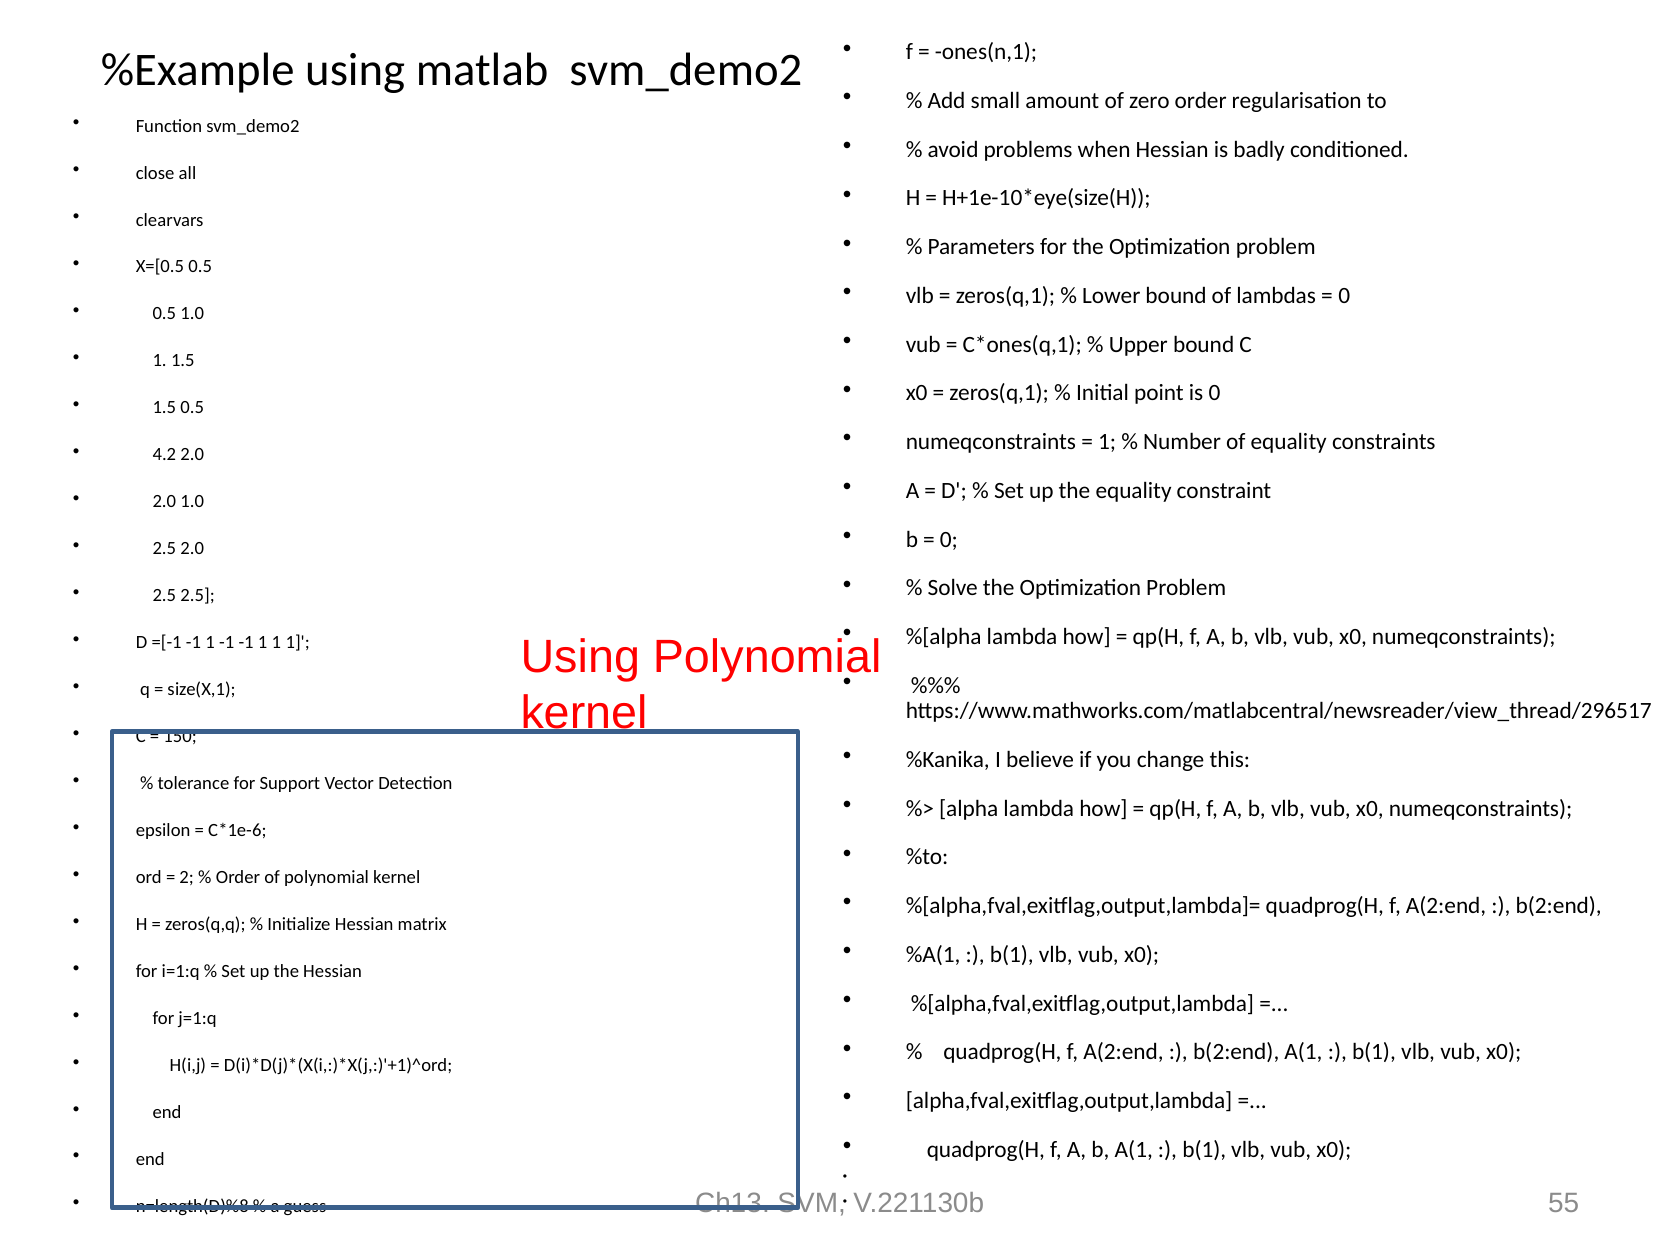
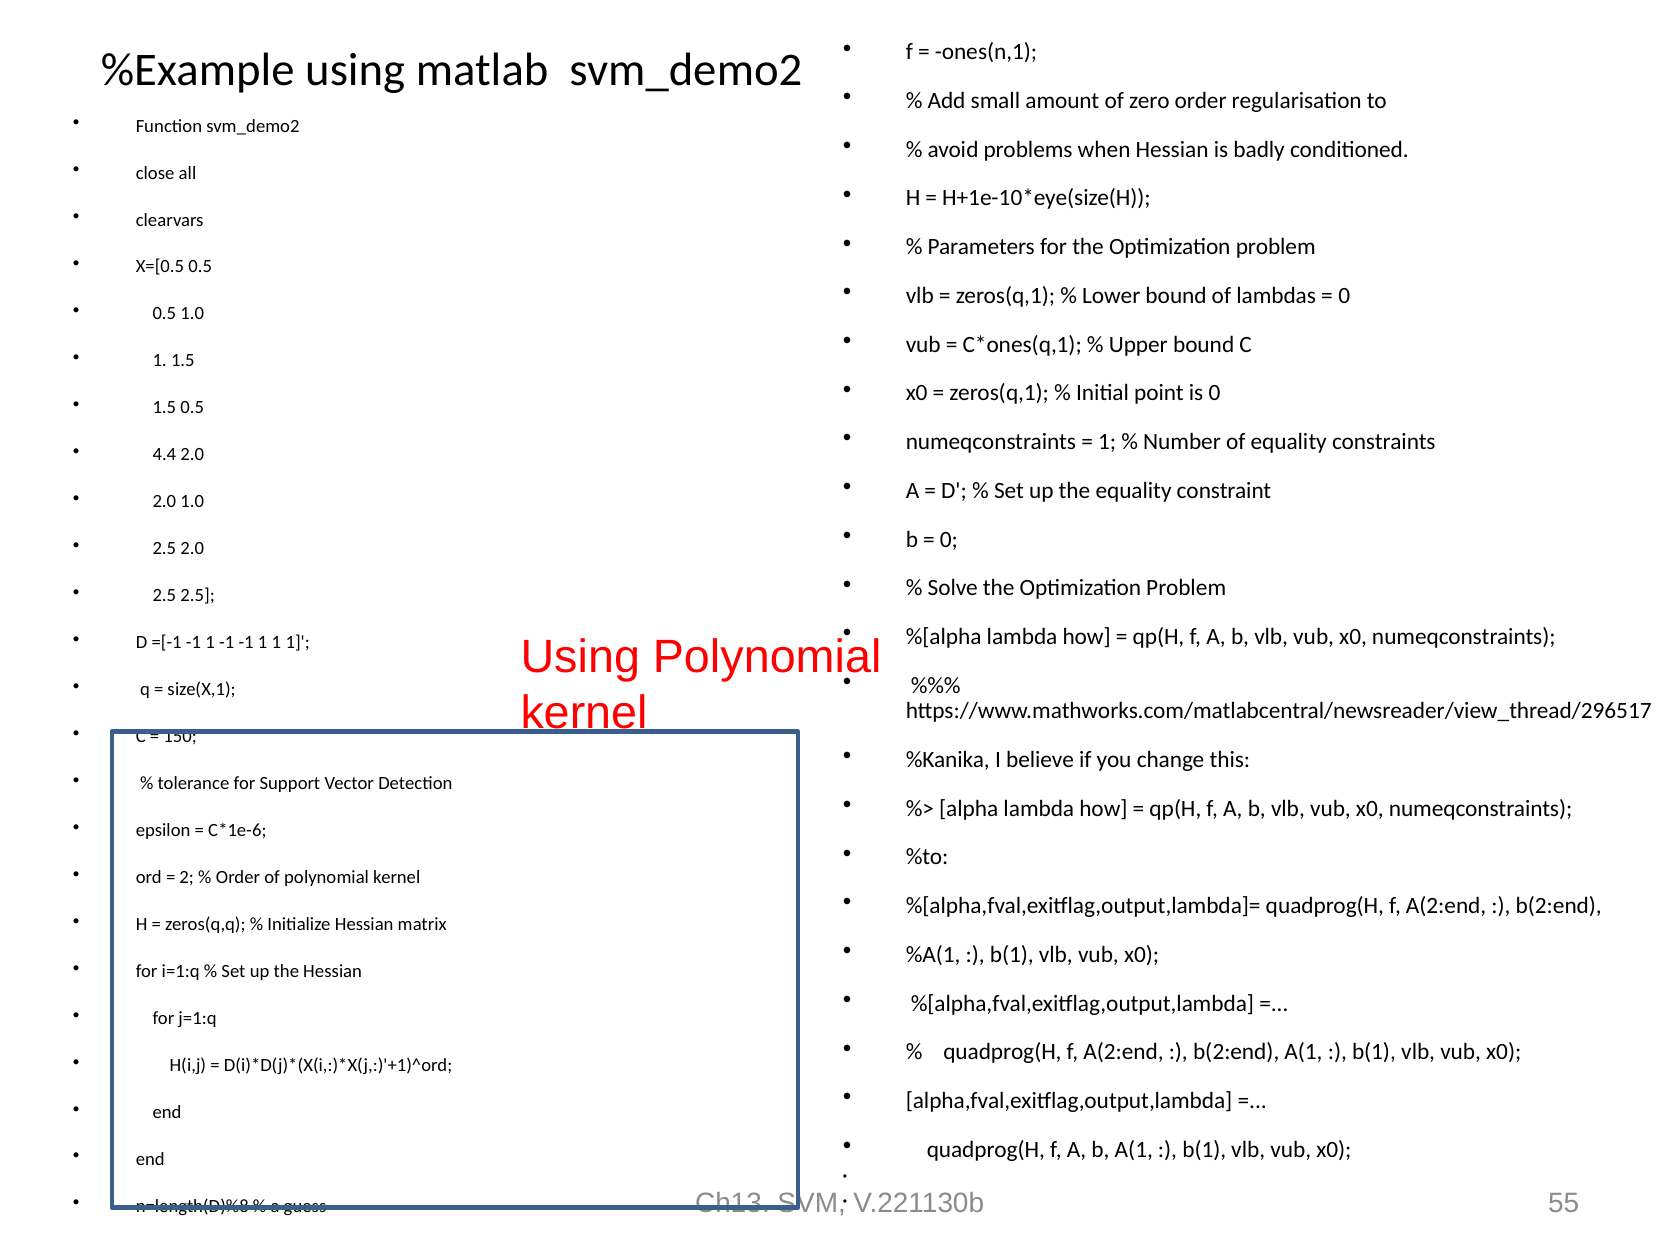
4.2: 4.2 -> 4.4
